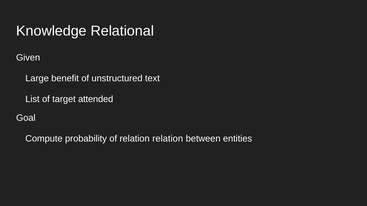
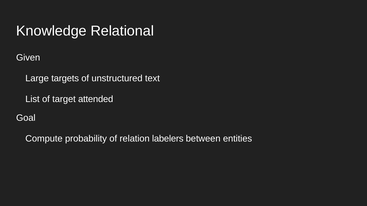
benefit: benefit -> targets
relation relation: relation -> labelers
